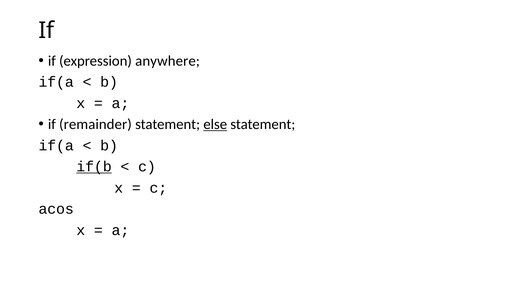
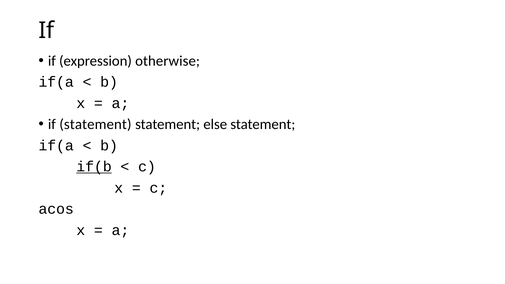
anywhere: anywhere -> otherwise
if remainder: remainder -> statement
else underline: present -> none
